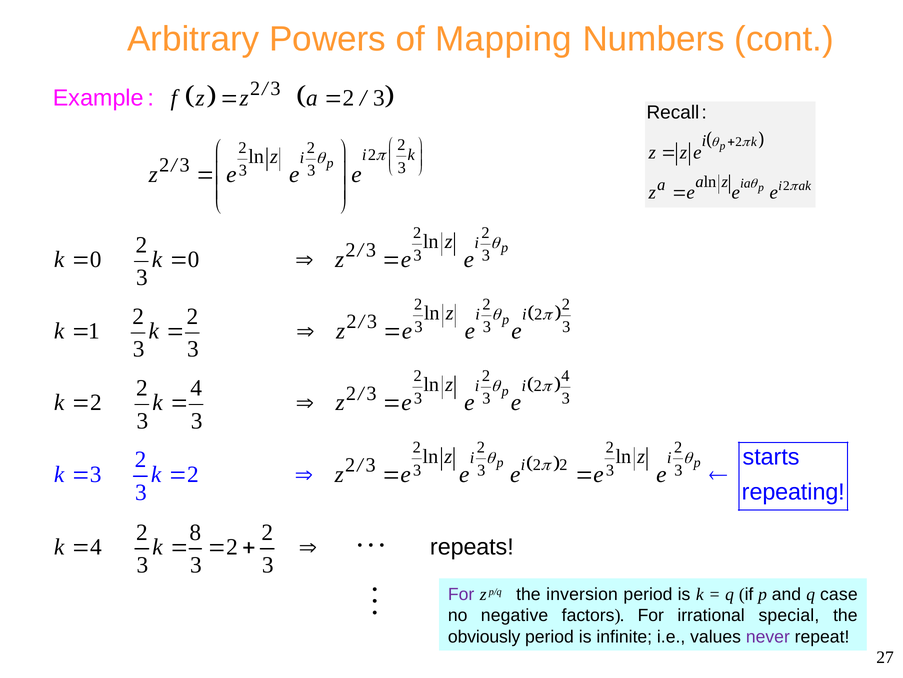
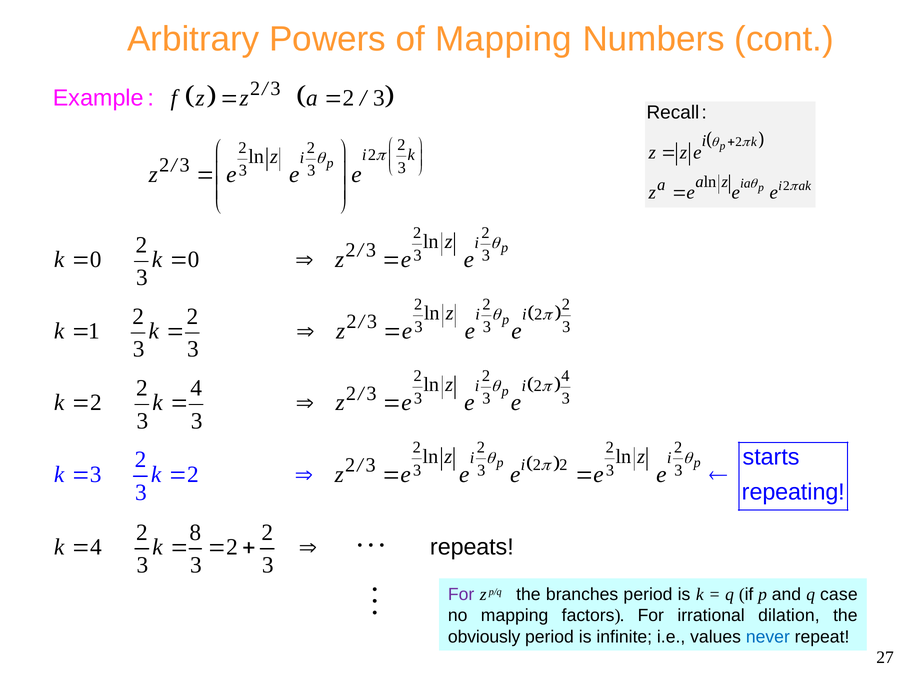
inversion: inversion -> branches
no negative: negative -> mapping
special: special -> dilation
never colour: purple -> blue
